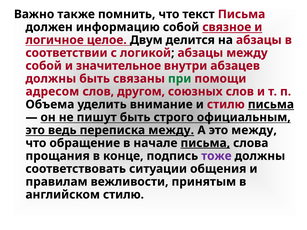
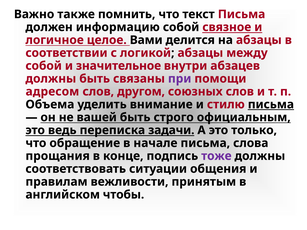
Двум: Двум -> Вами
при colour: green -> purple
пишут: пишут -> вашей
переписка между: между -> задачи
это между: между -> только
письма at (205, 143) underline: present -> none
английском стилю: стилю -> чтобы
